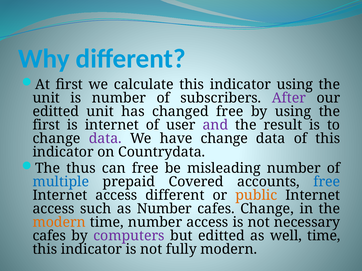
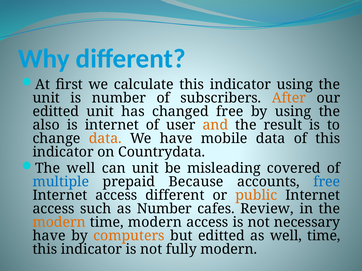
After colour: purple -> orange
first at (46, 125): first -> also
and colour: purple -> orange
data at (105, 139) colour: purple -> orange
have change: change -> mobile
The thus: thus -> well
can free: free -> unit
misleading number: number -> covered
Covered: Covered -> Because
cafes Change: Change -> Review
time number: number -> modern
cafes at (49, 236): cafes -> have
computers colour: purple -> orange
